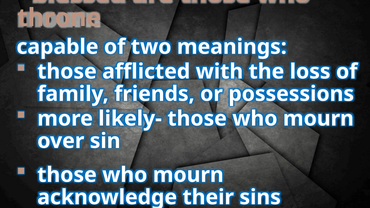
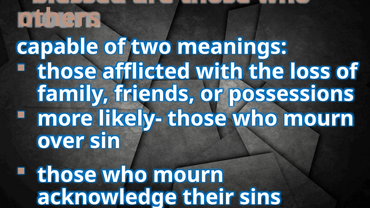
throne: throne -> others
